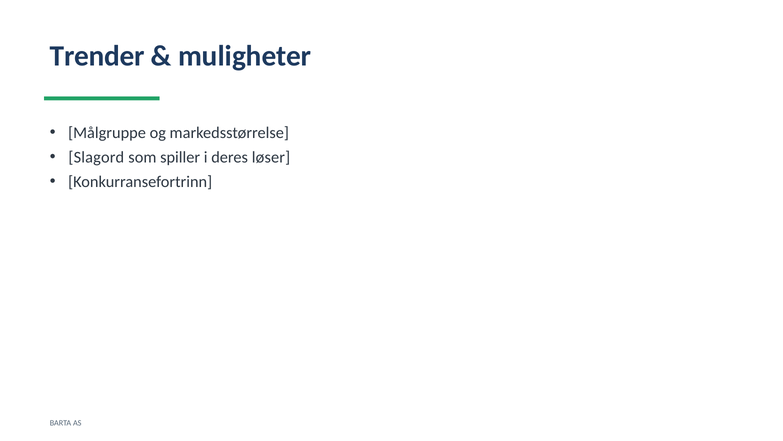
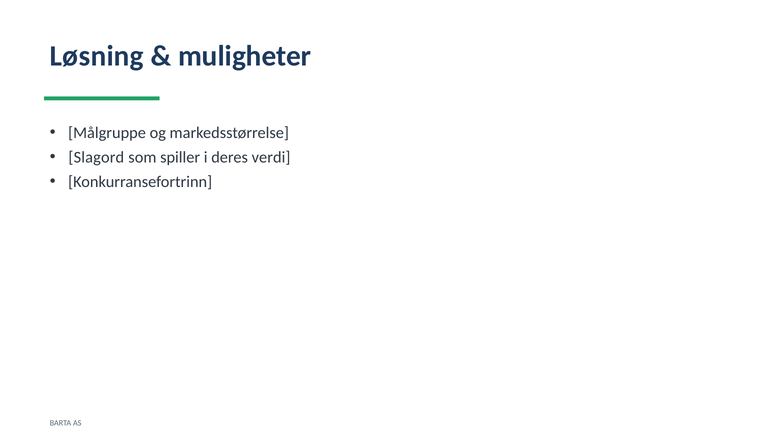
Trender: Trender -> Løsning
løser: løser -> verdi
